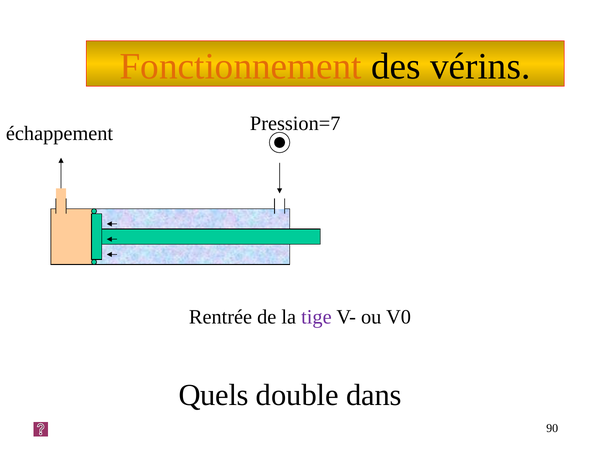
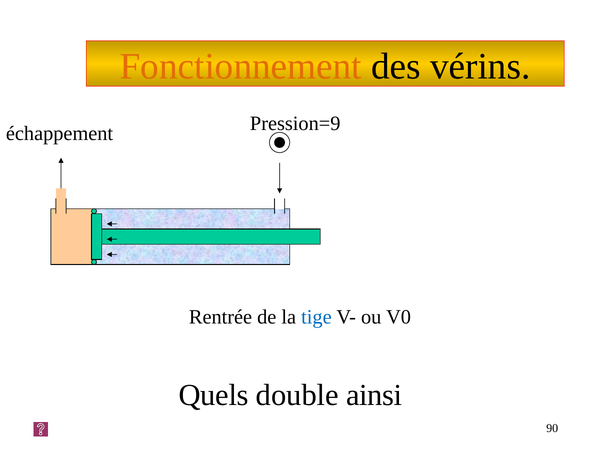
Pression=7: Pression=7 -> Pression=9
tige colour: purple -> blue
dans: dans -> ainsi
